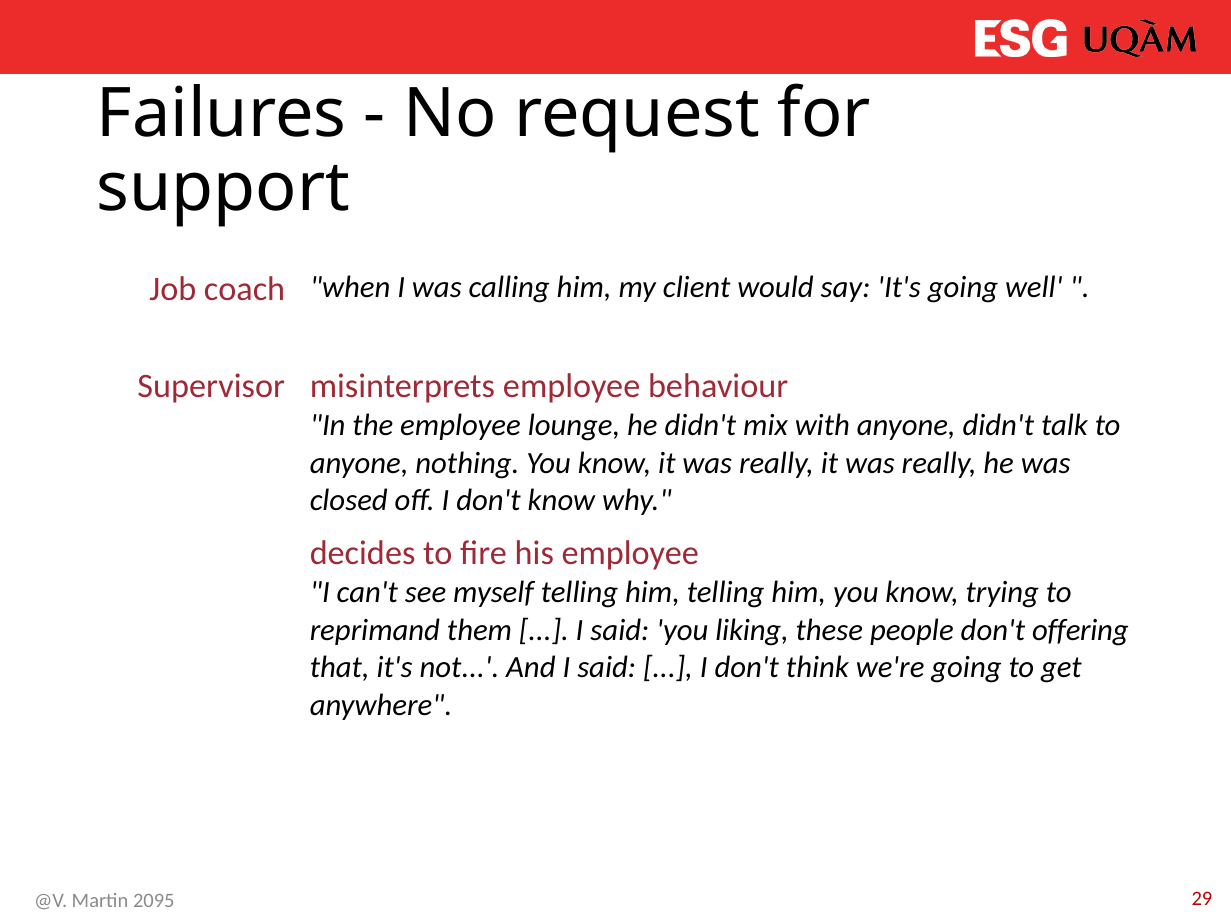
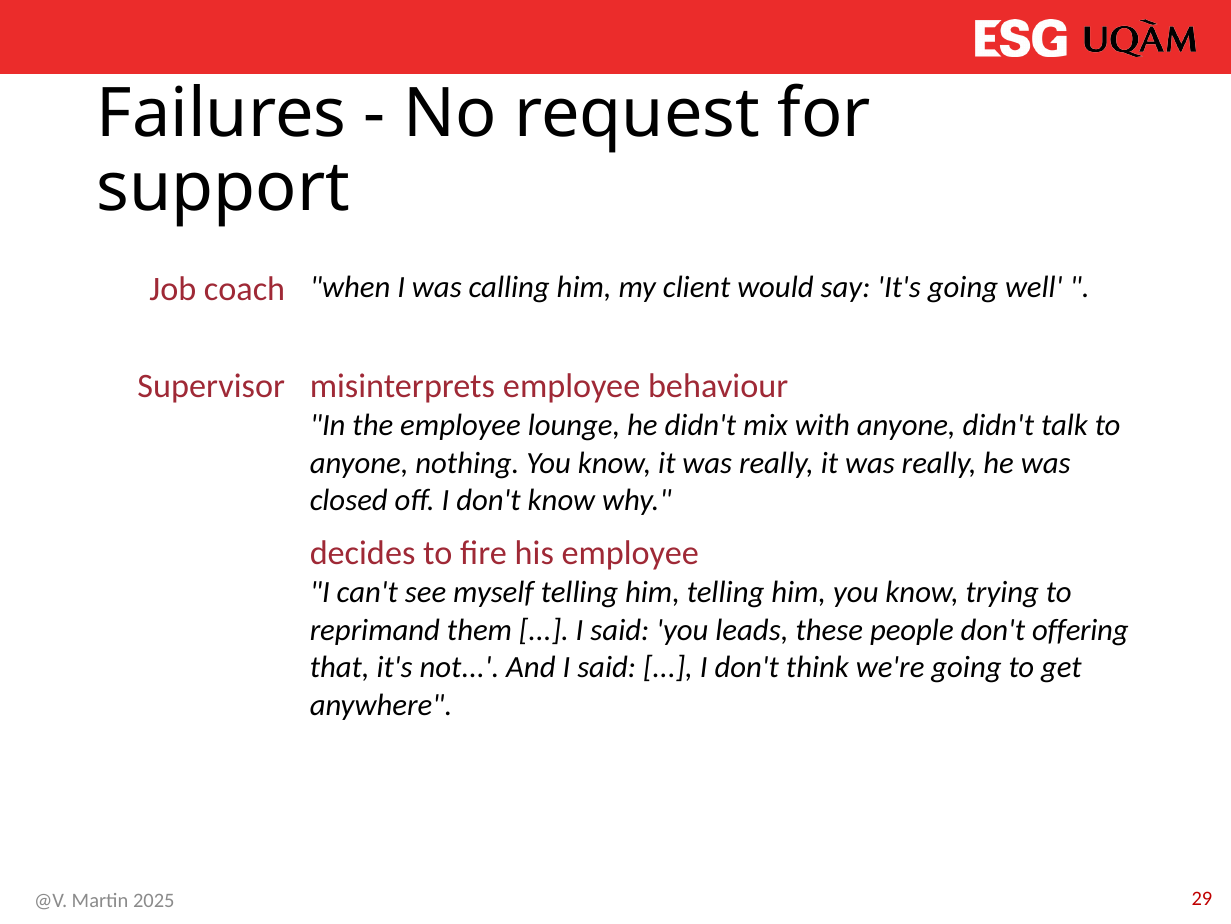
liking: liking -> leads
2095: 2095 -> 2025
